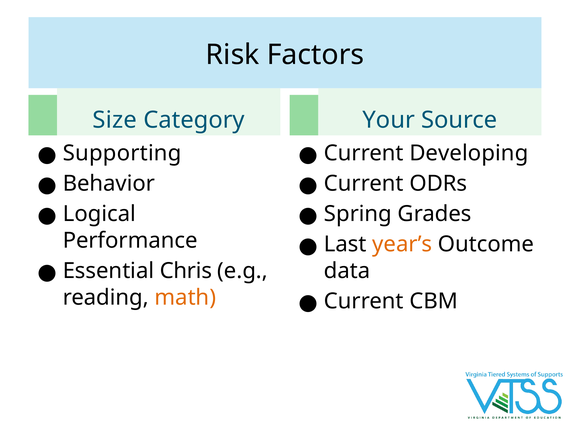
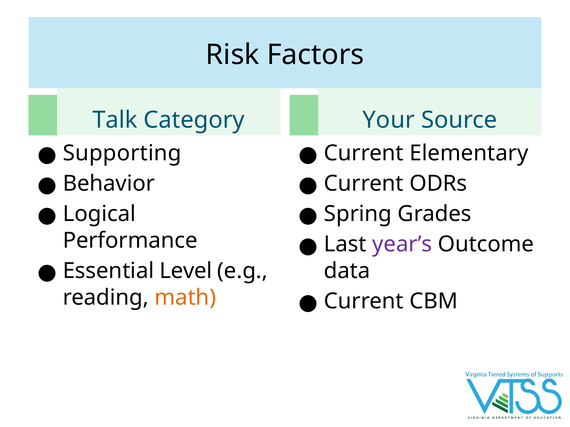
Size: Size -> Talk
Developing: Developing -> Elementary
year’s colour: orange -> purple
Chris: Chris -> Level
